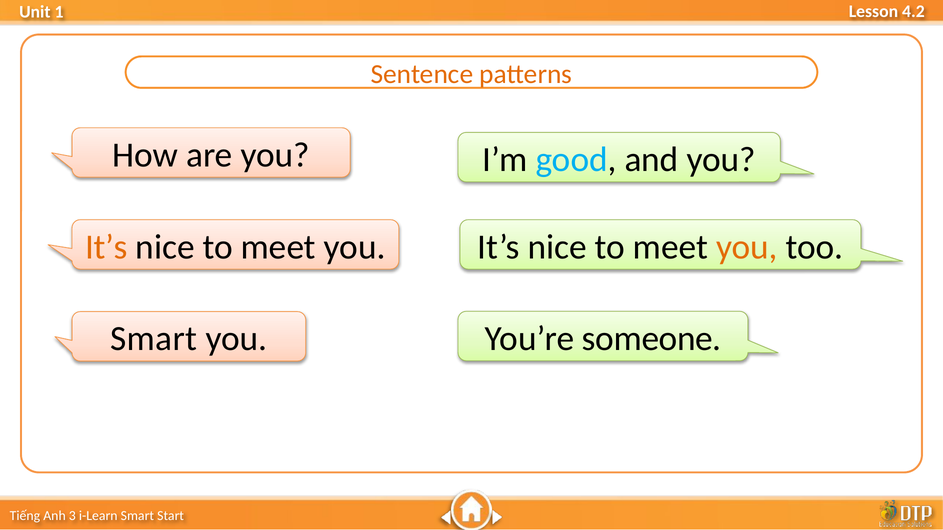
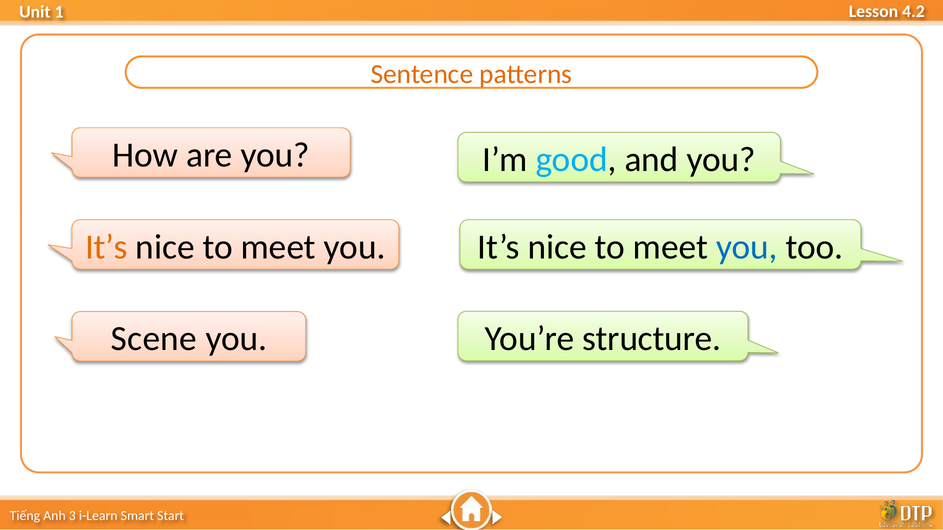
you at (747, 247) colour: orange -> blue
someone: someone -> structure
Smart at (154, 339): Smart -> Scene
